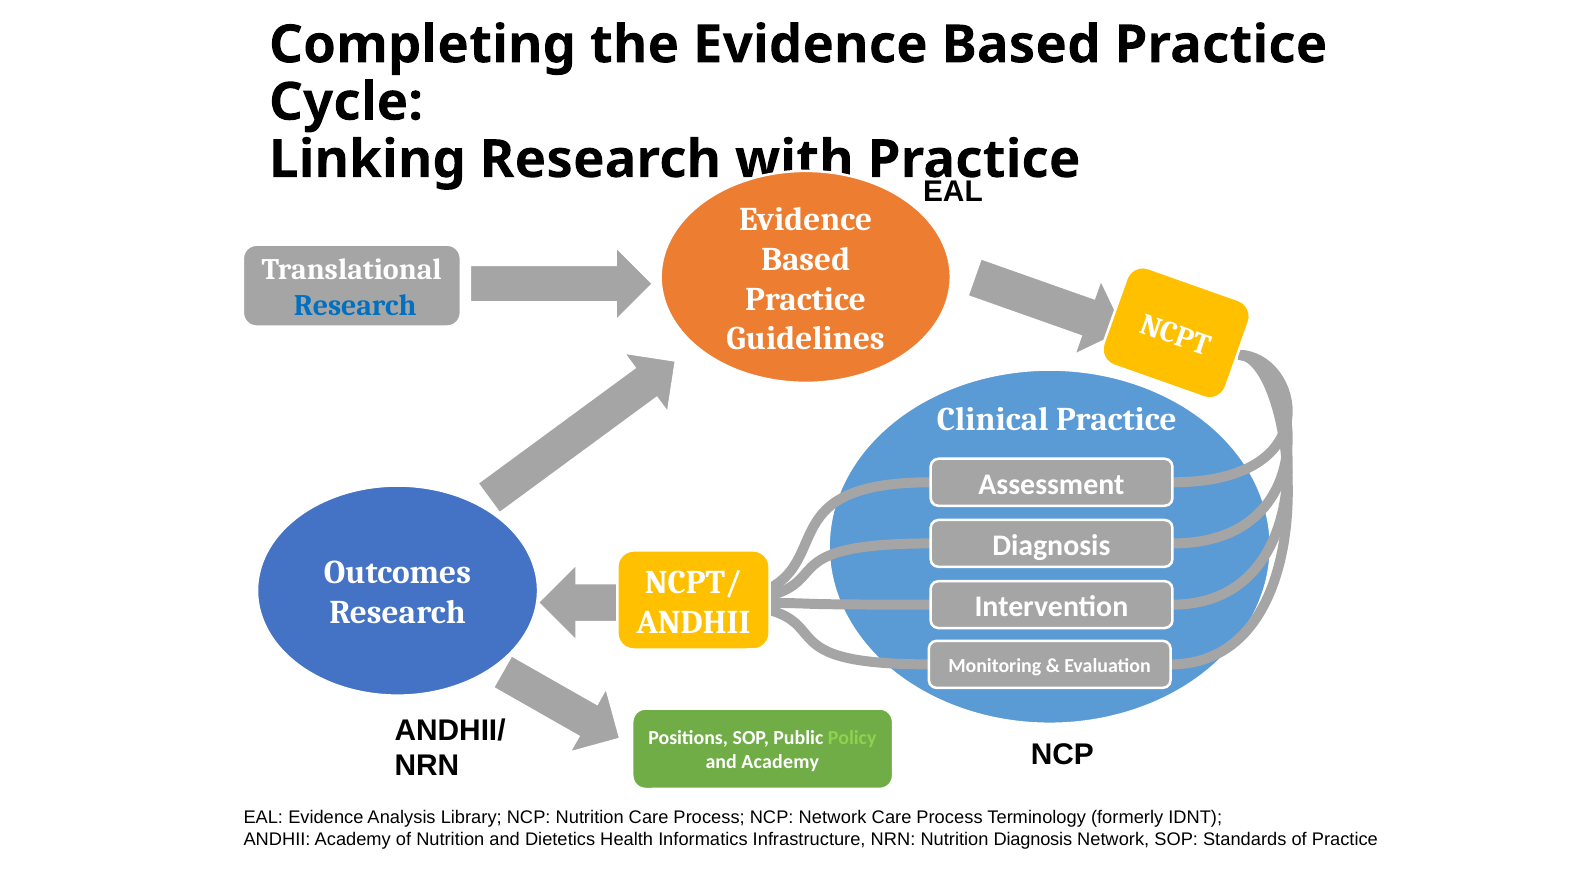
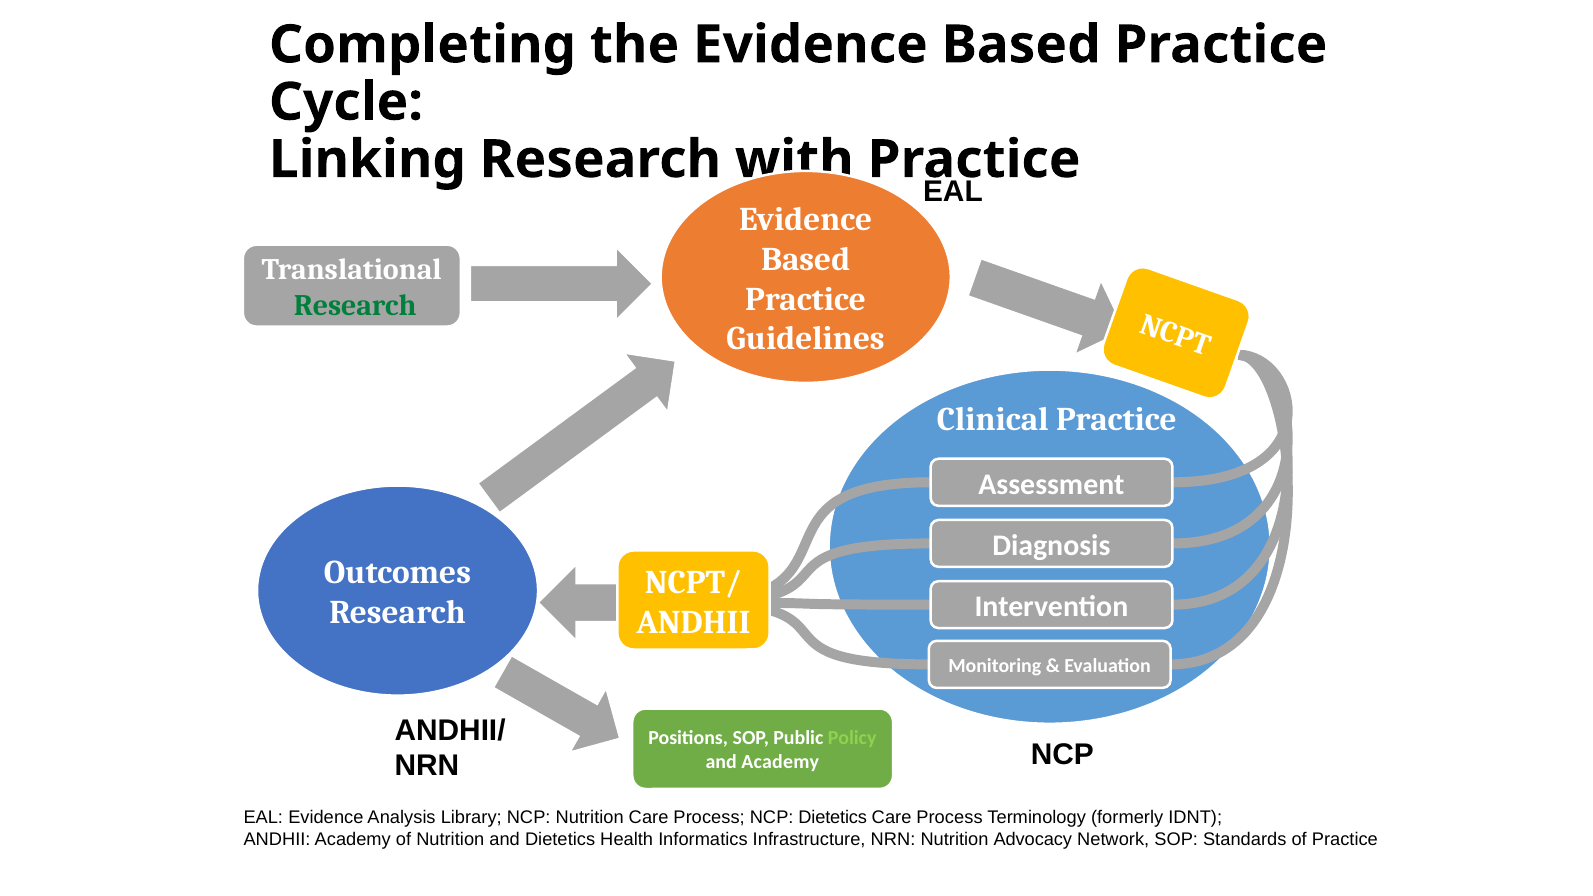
Research at (355, 306) colour: blue -> green
NCP Network: Network -> Dietetics
Nutrition Diagnosis: Diagnosis -> Advocacy
